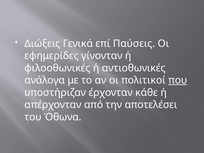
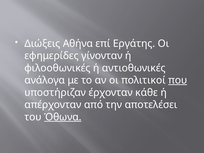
Γενικά: Γενικά -> Αθήνα
Παύσεις: Παύσεις -> Εργάτης
Όθωνα underline: none -> present
